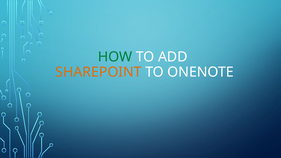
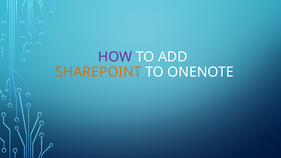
HOW colour: green -> purple
